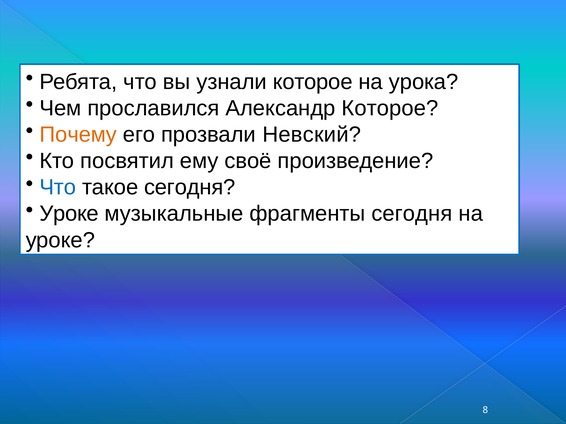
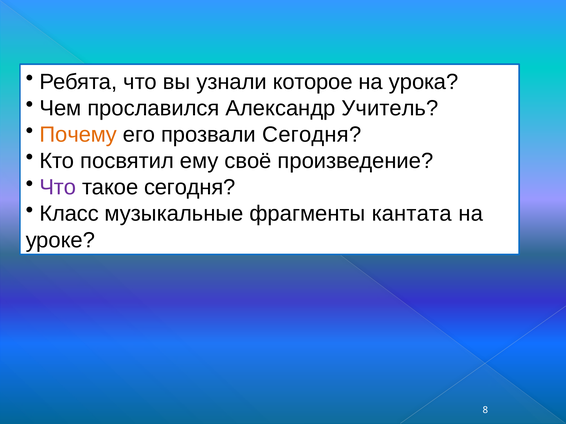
Александр Которое: Которое -> Учитель
прозвали Невский: Невский -> Сегодня
Что at (58, 188) colour: blue -> purple
Уроке at (69, 214): Уроке -> Класс
фрагменты сегодня: сегодня -> кантата
